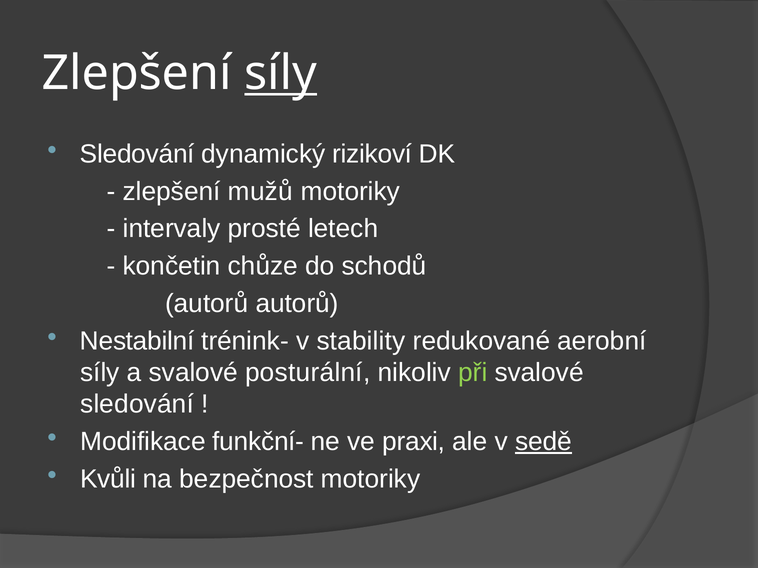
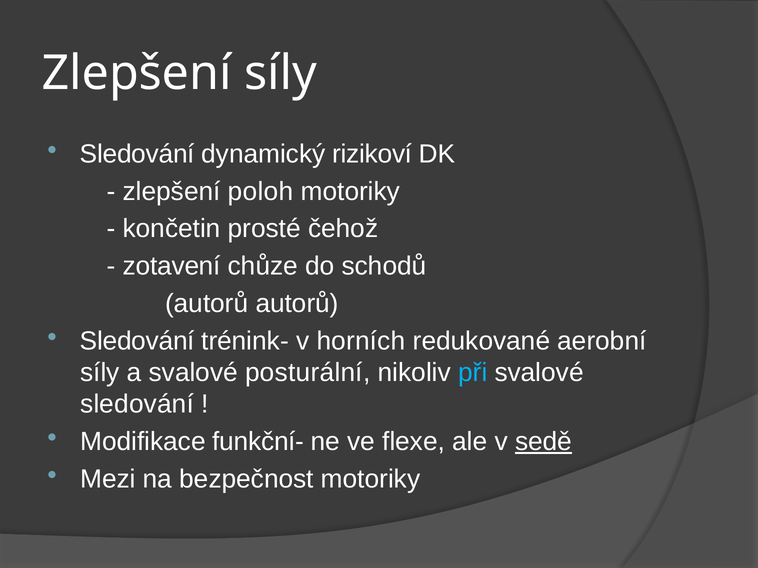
síly at (281, 74) underline: present -> none
mužů: mužů -> poloh
intervaly: intervaly -> končetin
letech: letech -> čehož
končetin: končetin -> zotavení
Nestabilní at (137, 341): Nestabilní -> Sledování
stability: stability -> horních
při colour: light green -> light blue
praxi: praxi -> flexe
Kvůli: Kvůli -> Mezi
